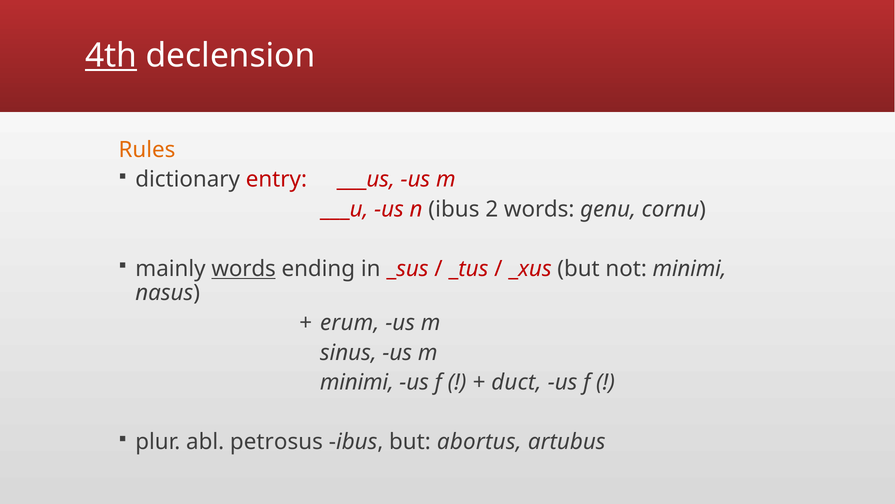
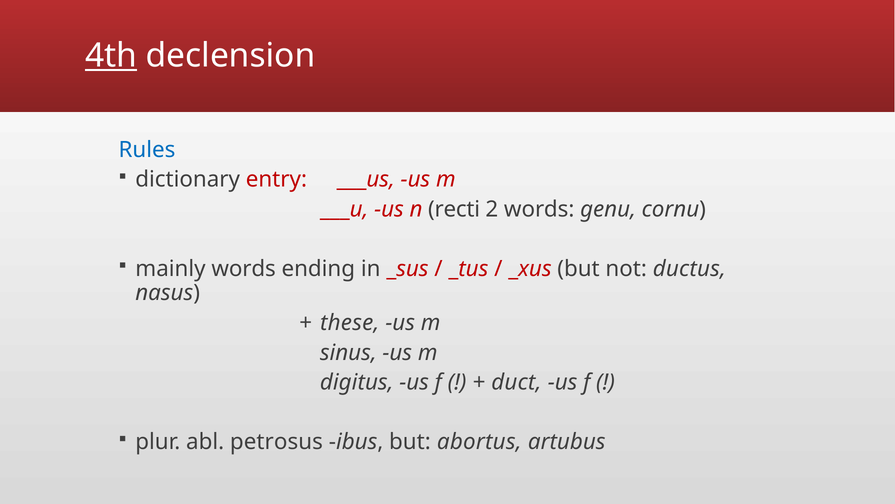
Rules colour: orange -> blue
n ibus: ibus -> recti
words at (244, 269) underline: present -> none
not minimi: minimi -> ductus
erum: erum -> these
minimi at (357, 382): minimi -> digitus
